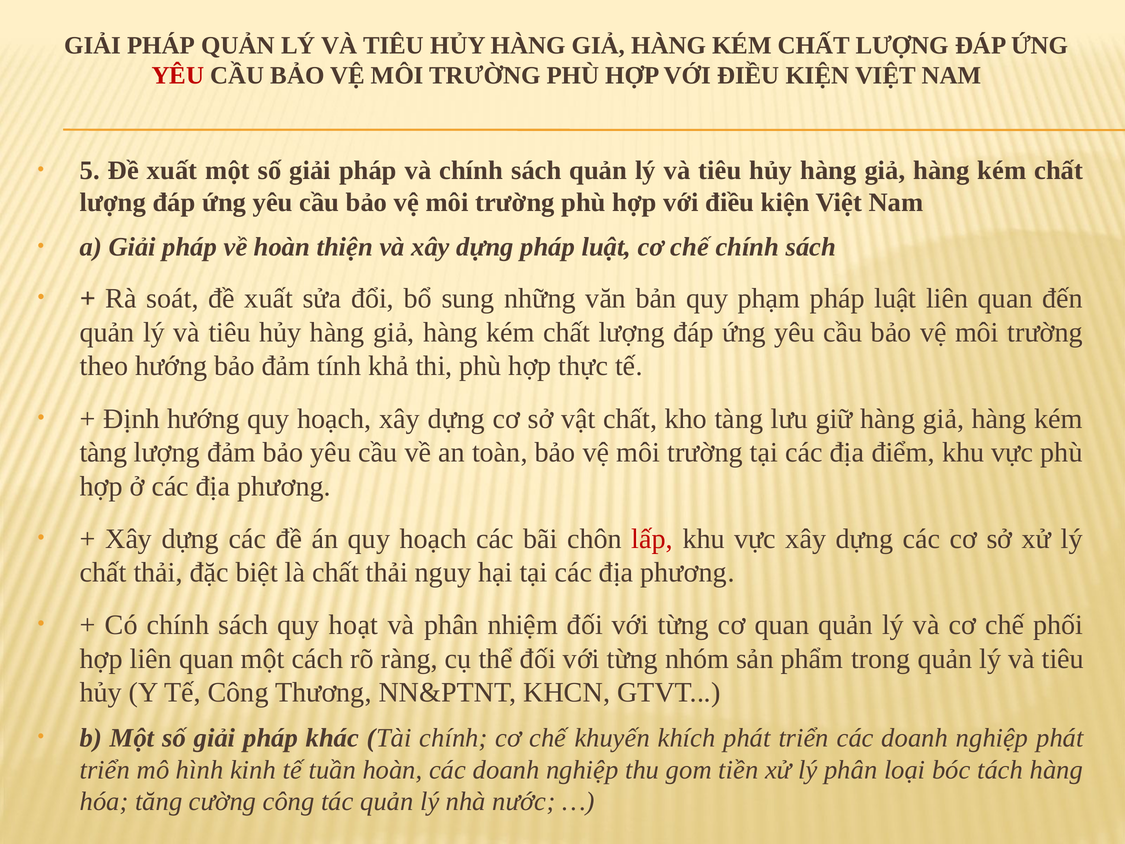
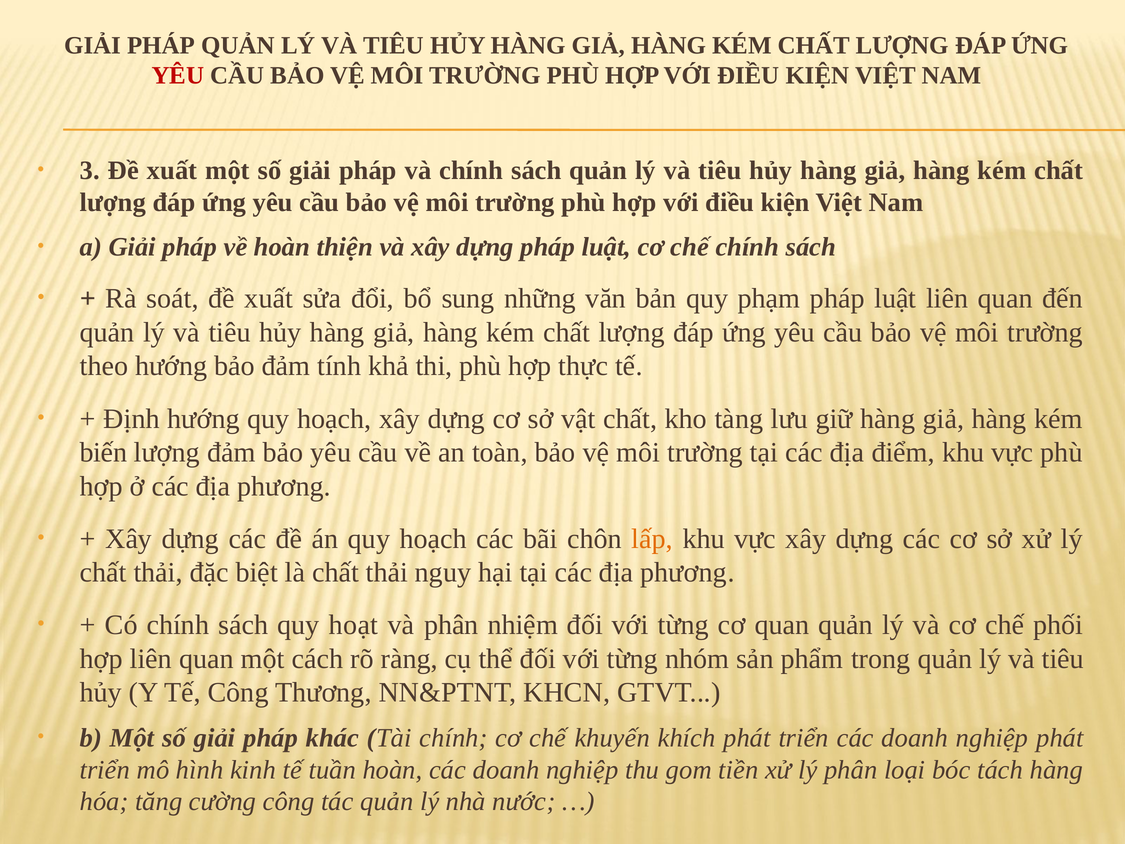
5: 5 -> 3
tàng at (103, 452): tàng -> biến
lấp colour: red -> orange
